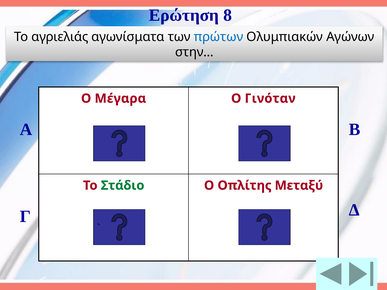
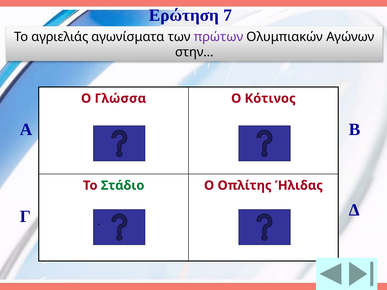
8: 8 -> 7
πρώτων colour: blue -> purple
Μέγαρα: Μέγαρα -> Γλώσσα
Γινόταν: Γινόταν -> Κότινος
Μεταξύ: Μεταξύ -> Ήλιδας
